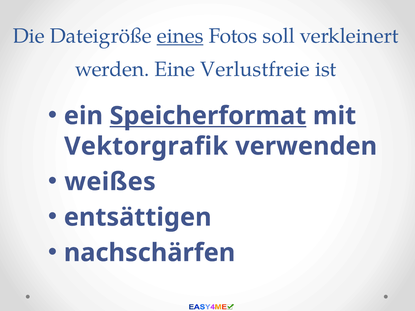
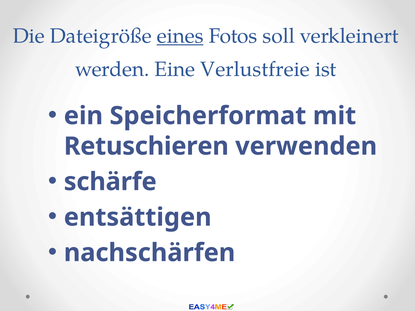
Speicherformat underline: present -> none
Vektorgrafik: Vektorgrafik -> Retuschieren
weißes: weißes -> schärfe
